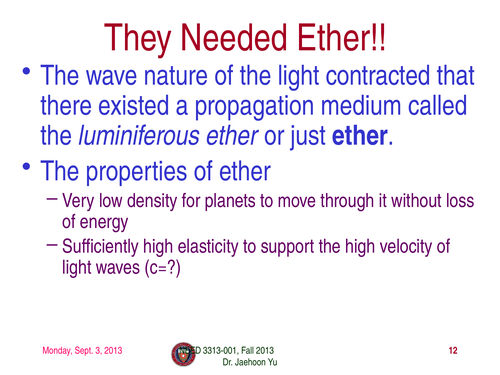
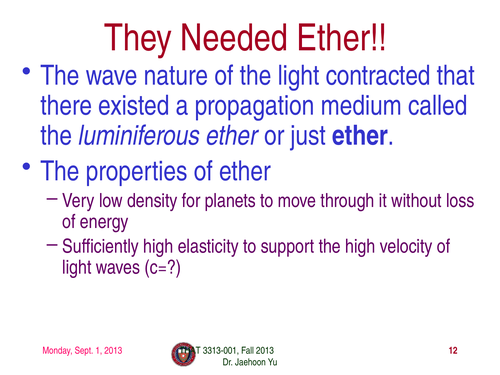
3: 3 -> 1
NEED at (190, 351): NEED -> THAT
